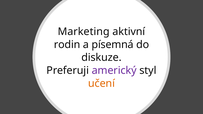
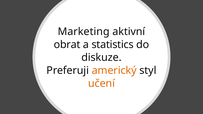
rodin: rodin -> obrat
písemná: písemná -> statistics
americký colour: purple -> orange
